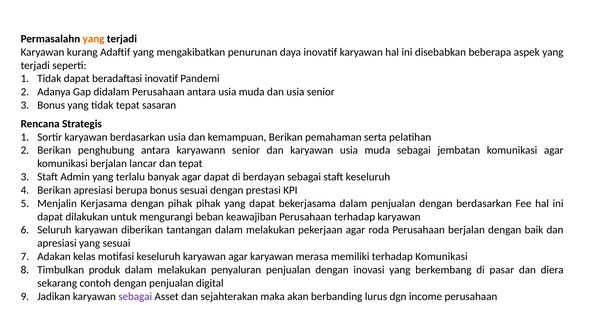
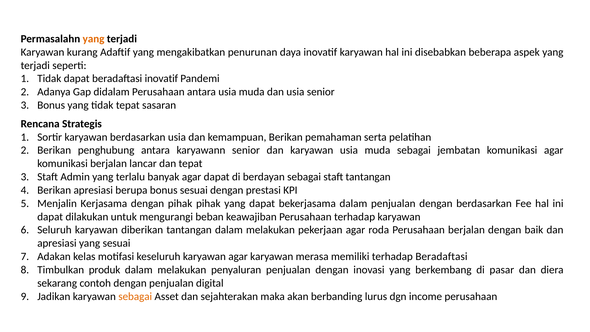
staft keseluruh: keseluruh -> tantangan
terhadap Komunikasi: Komunikasi -> Beradaftasi
sebagai at (135, 296) colour: purple -> orange
